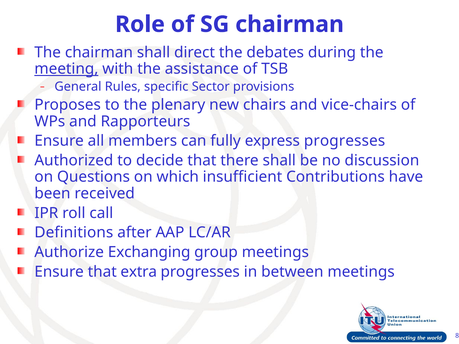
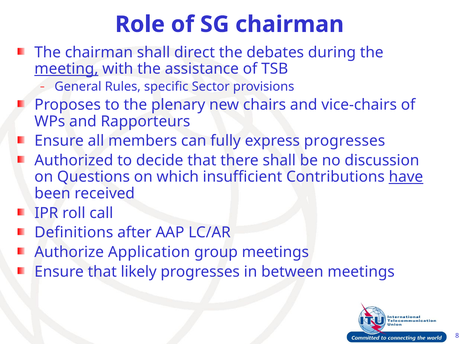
have underline: none -> present
Exchanging: Exchanging -> Application
extra: extra -> likely
